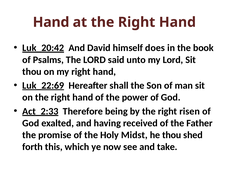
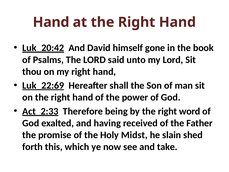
does: does -> gone
risen: risen -> word
he thou: thou -> slain
